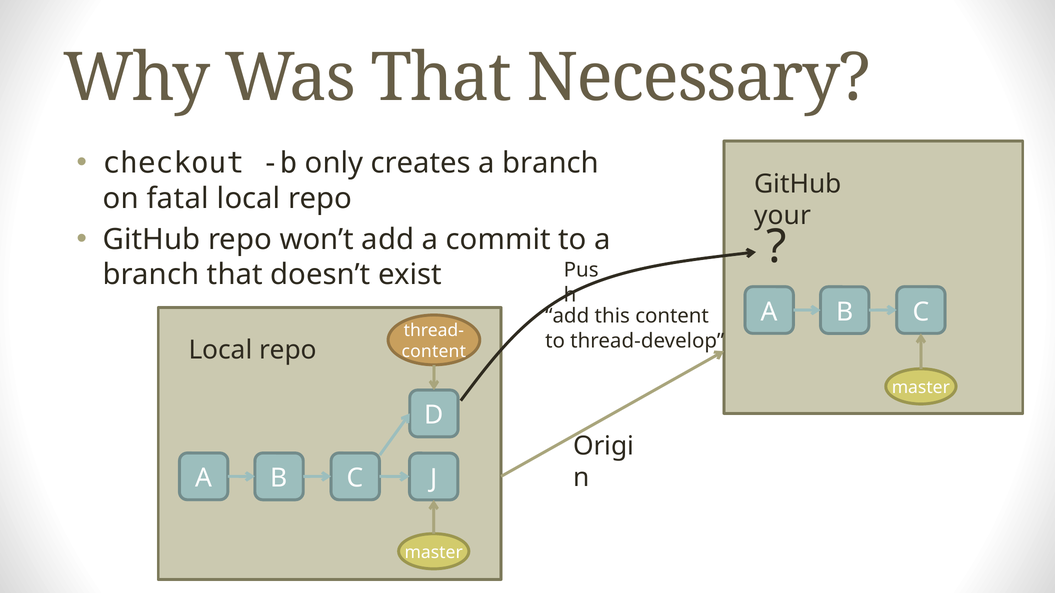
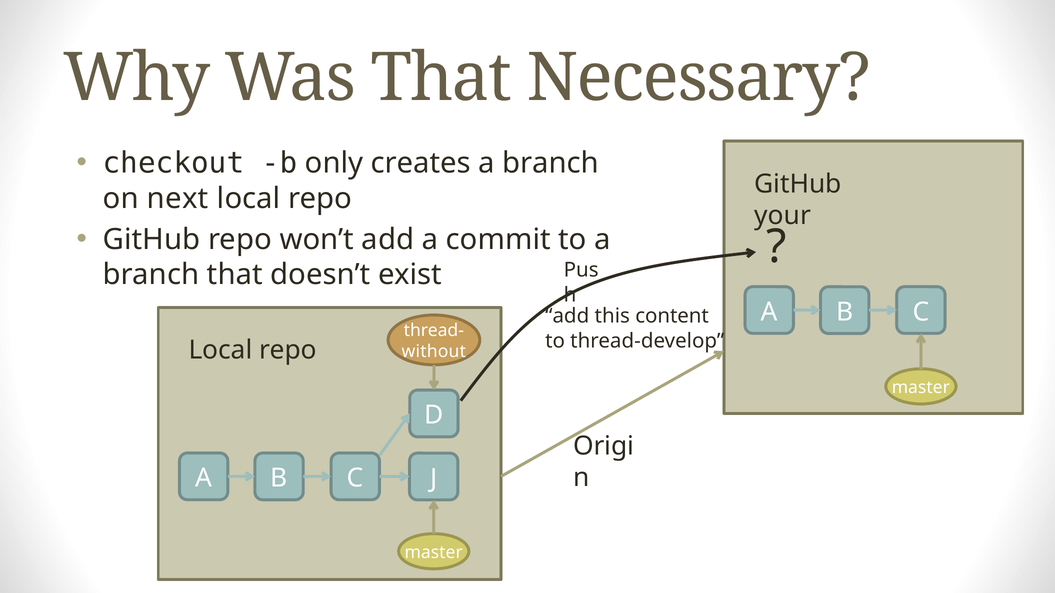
fatal: fatal -> next
content at (434, 352): content -> without
